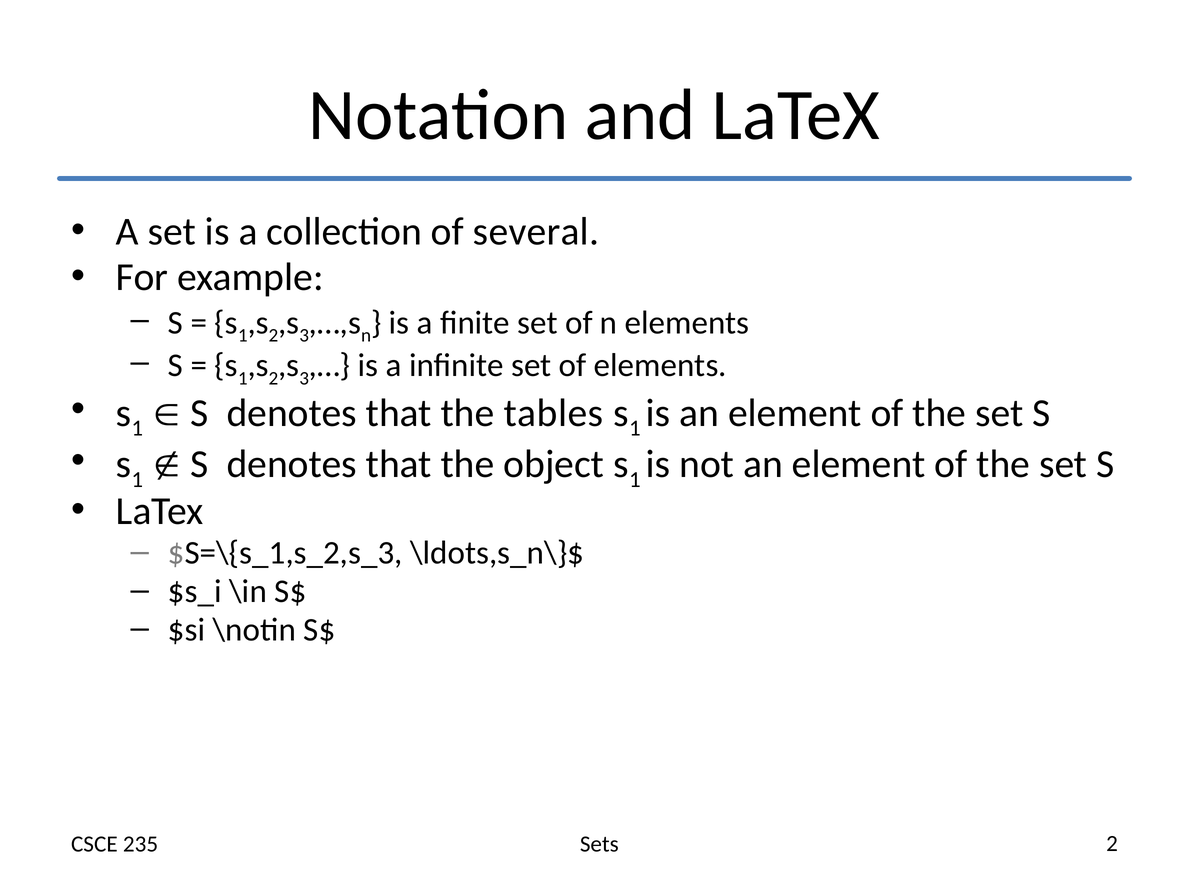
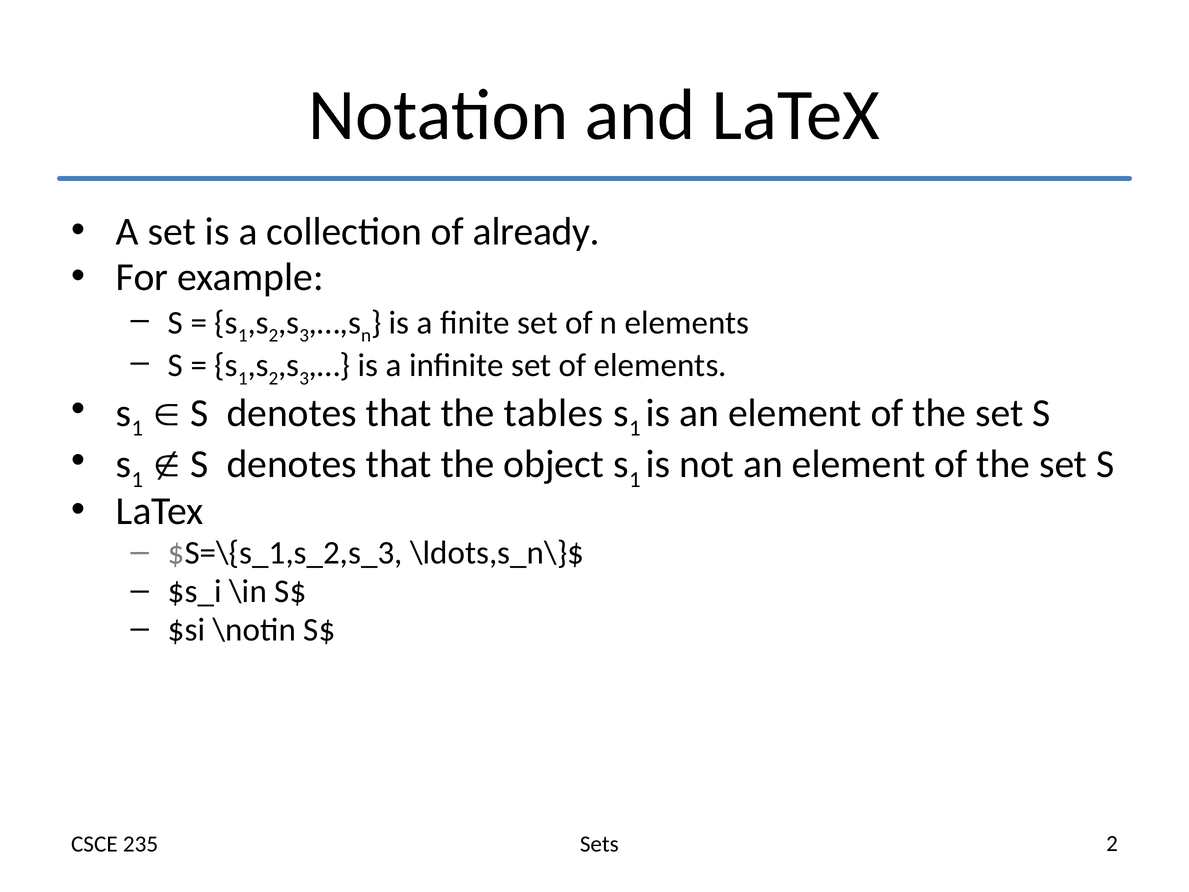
several: several -> already
